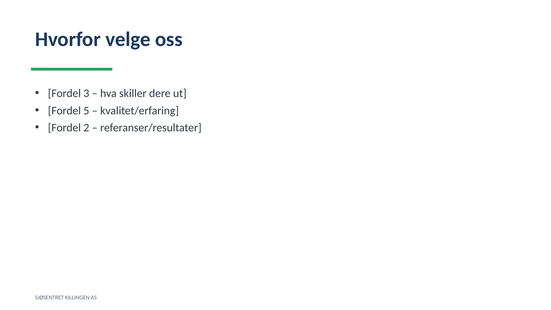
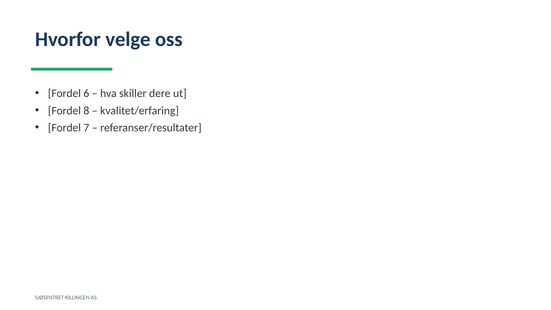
3: 3 -> 6
5: 5 -> 8
2: 2 -> 7
